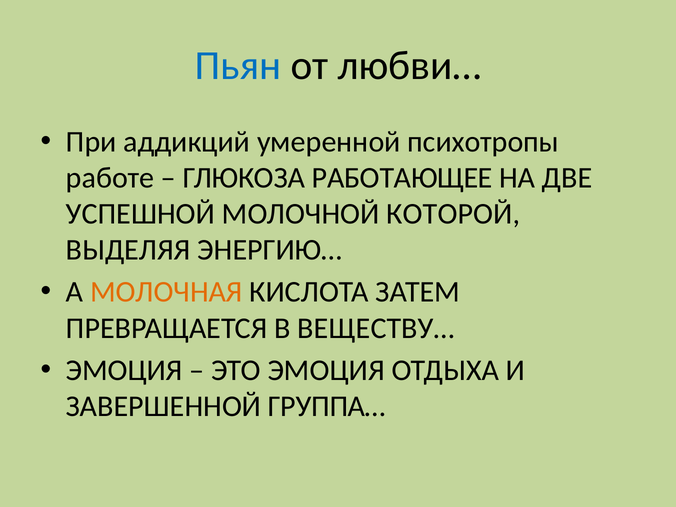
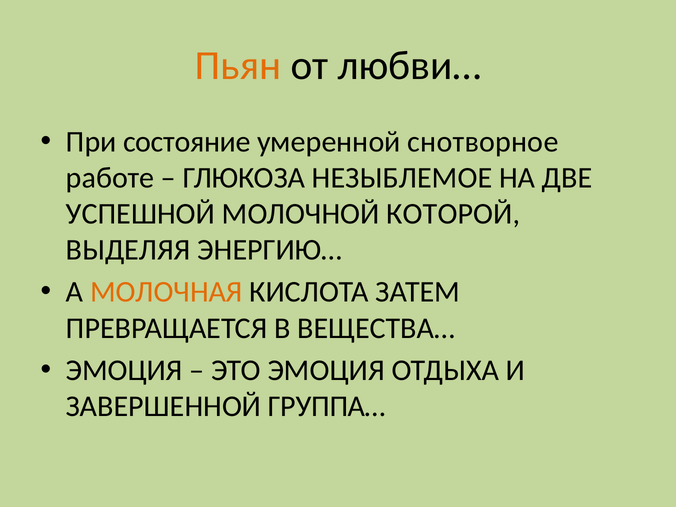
Пьян colour: blue -> orange
аддикций: аддикций -> состояние
психотропы: психотропы -> снотворное
РАБОТАЮЩЕЕ: РАБОТАЮЩЕЕ -> НЕЗЫБЛЕМОЕ
ВЕЩЕСТВУ…: ВЕЩЕСТВУ… -> ВЕЩЕСТВА…
